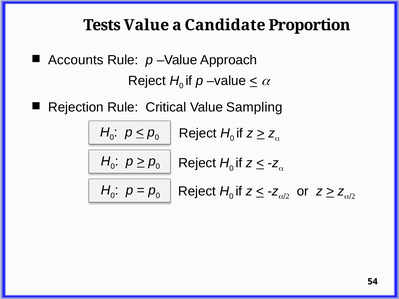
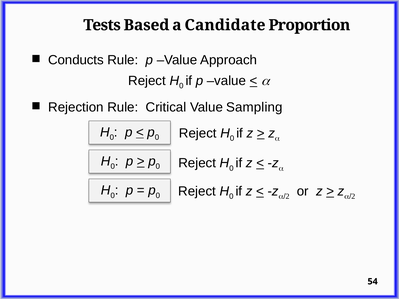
Tests Value: Value -> Based
Accounts: Accounts -> Conducts
